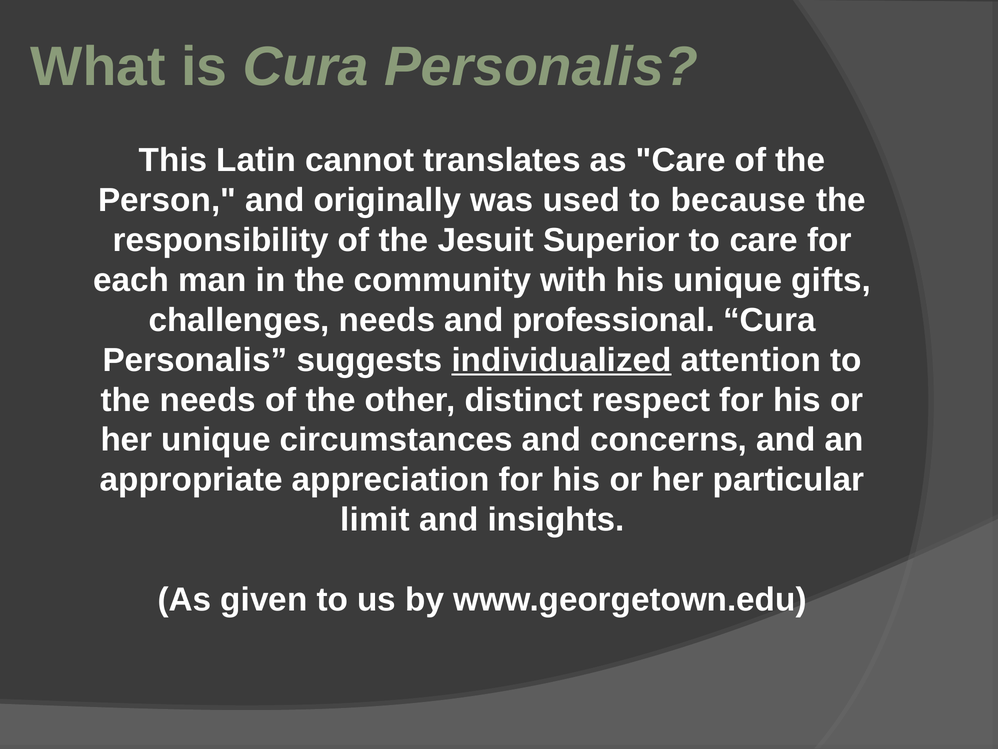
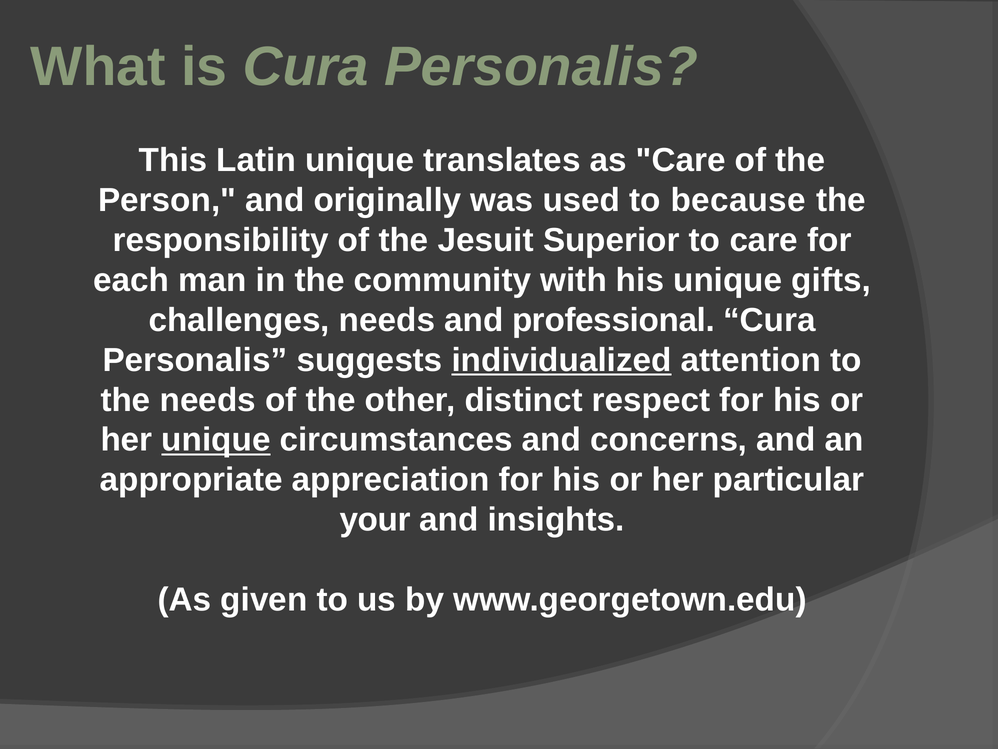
Latin cannot: cannot -> unique
unique at (216, 440) underline: none -> present
limit: limit -> your
